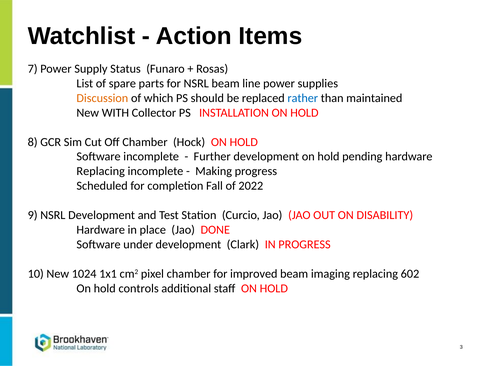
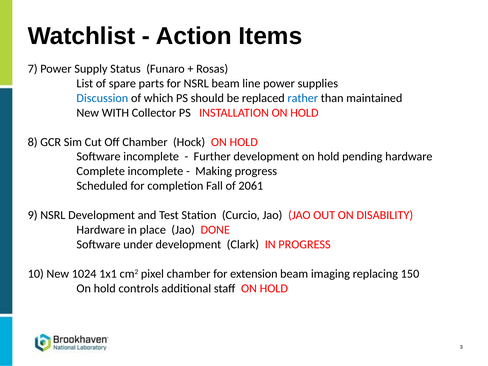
Discussion colour: orange -> blue
Replacing at (101, 171): Replacing -> Complete
2022: 2022 -> 2061
improved: improved -> extension
602: 602 -> 150
